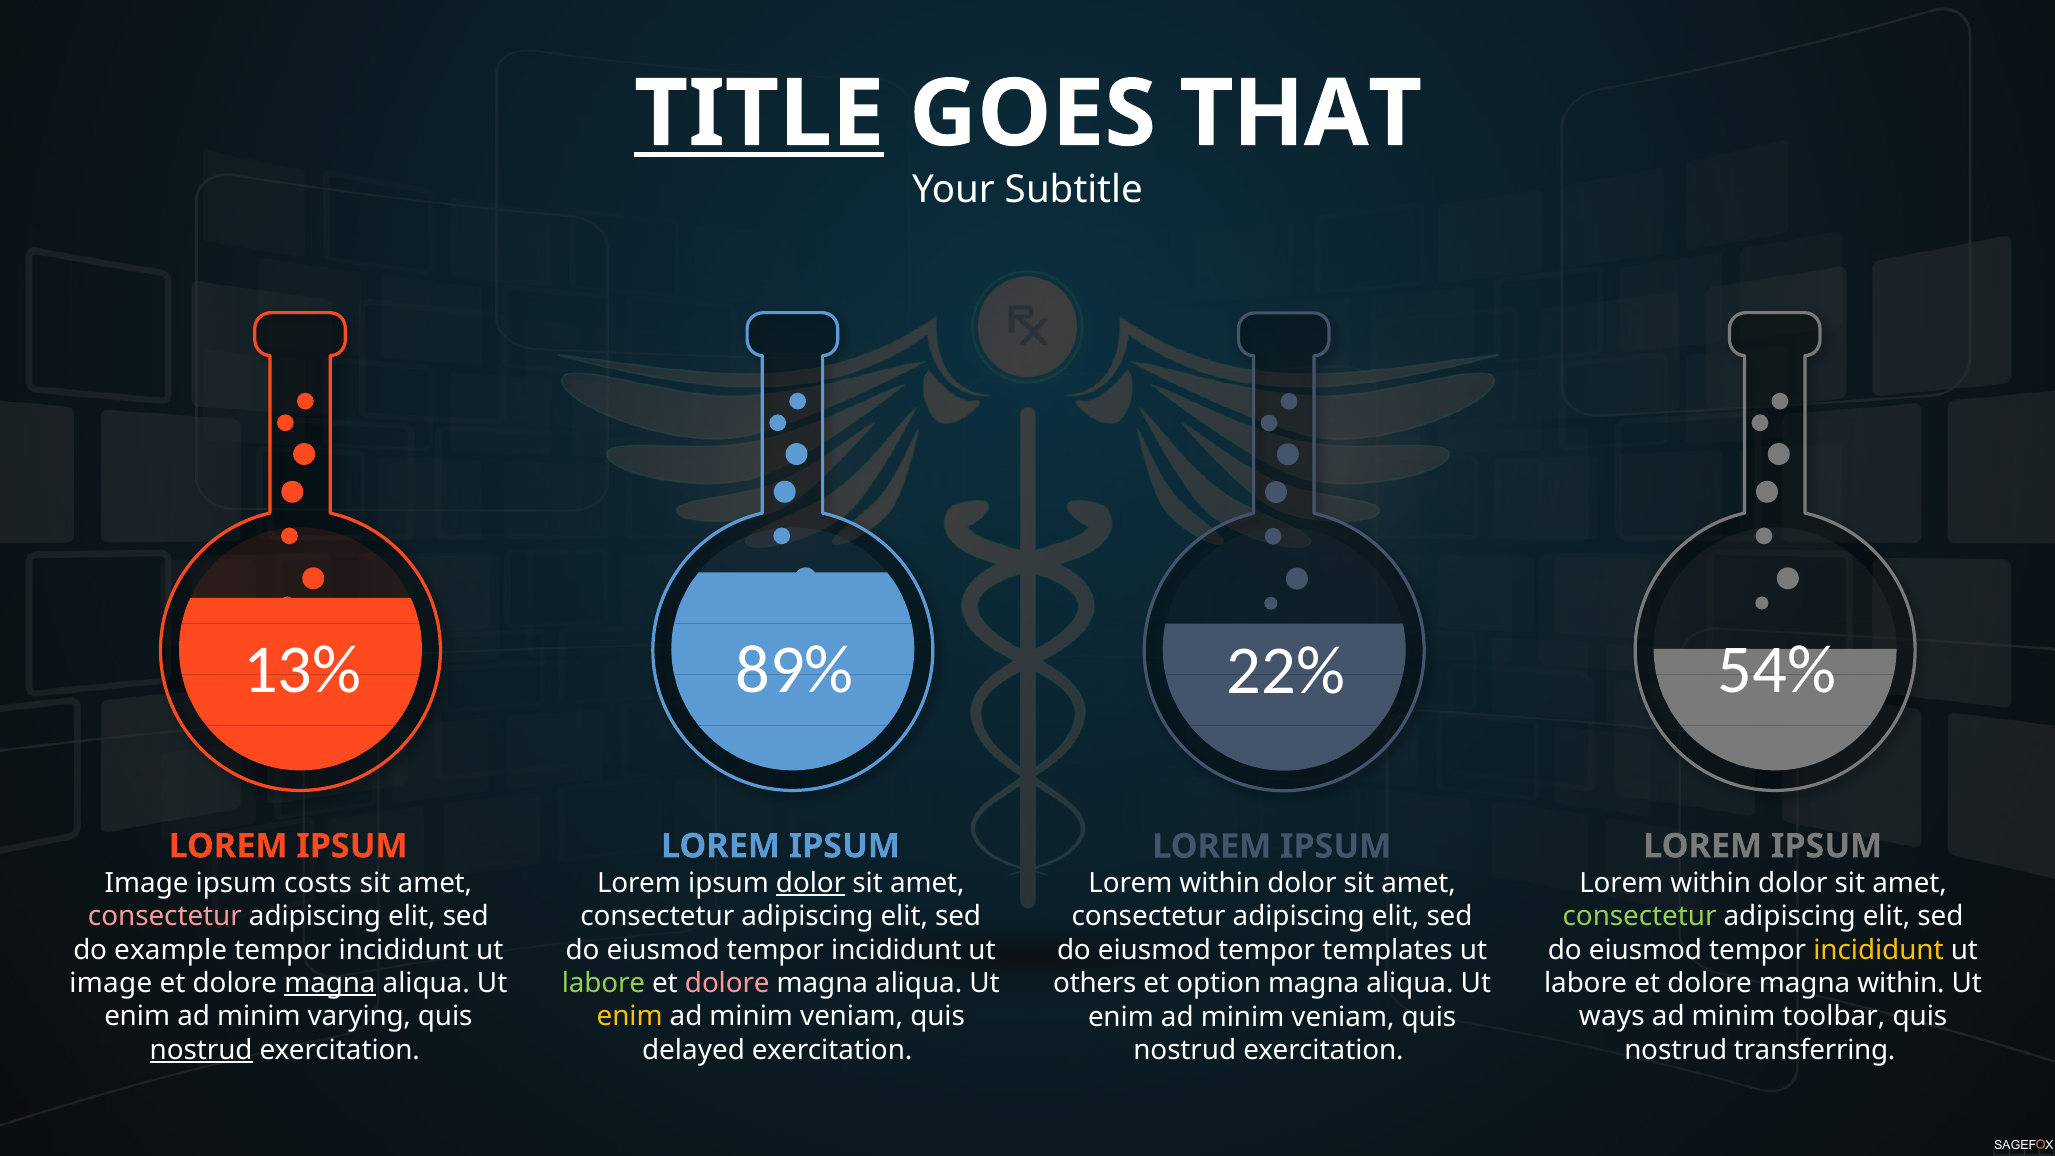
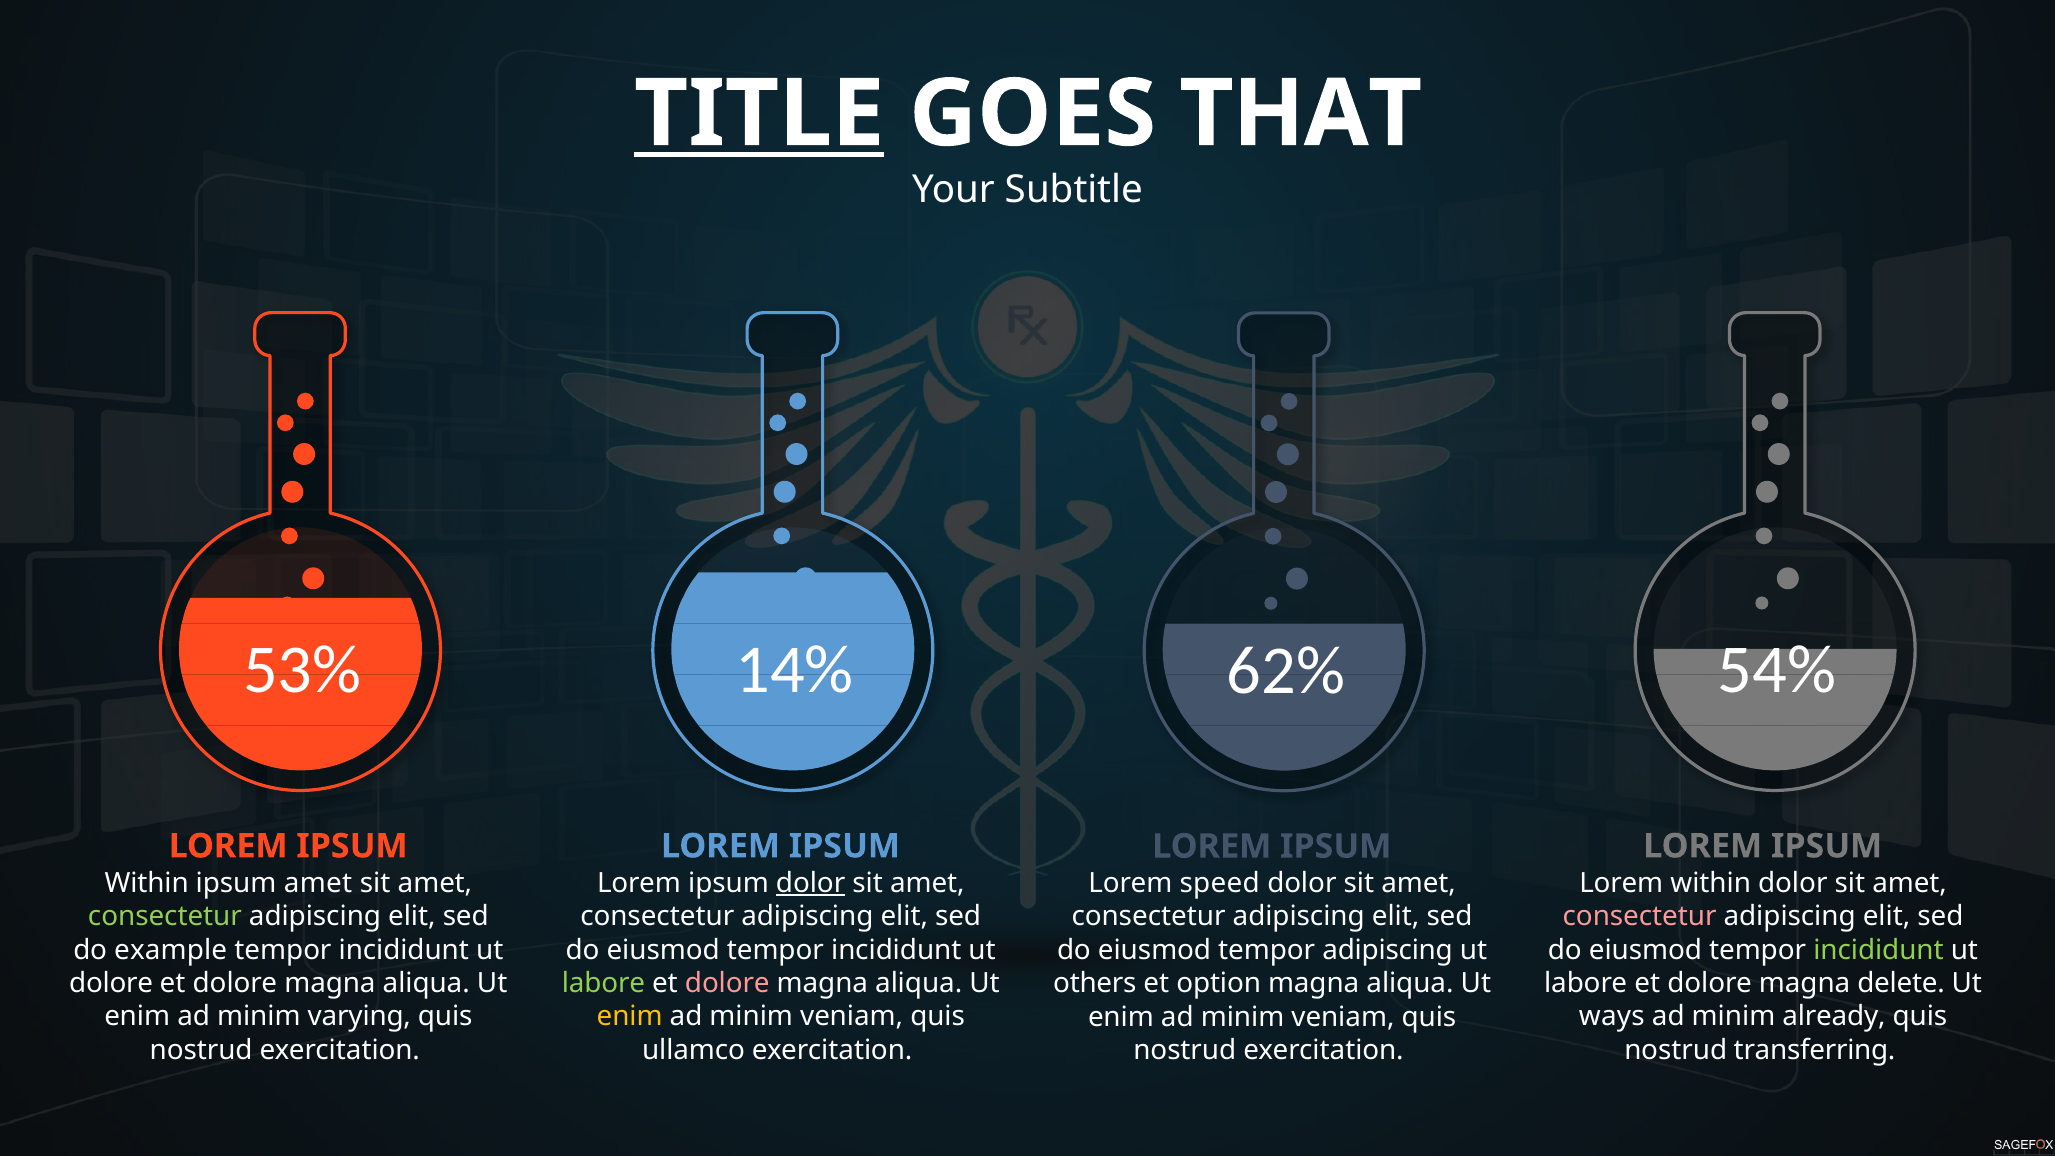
13%: 13% -> 53%
89%: 89% -> 14%
22%: 22% -> 62%
Image at (147, 883): Image -> Within
ipsum costs: costs -> amet
within at (1220, 883): within -> speed
consectetur at (165, 916) colour: pink -> light green
consectetur at (1640, 916) colour: light green -> pink
incididunt at (1879, 950) colour: yellow -> light green
tempor templates: templates -> adipiscing
image at (111, 983): image -> dolore
magna at (330, 983) underline: present -> none
magna within: within -> delete
toolbar: toolbar -> already
nostrud at (201, 1050) underline: present -> none
delayed: delayed -> ullamco
